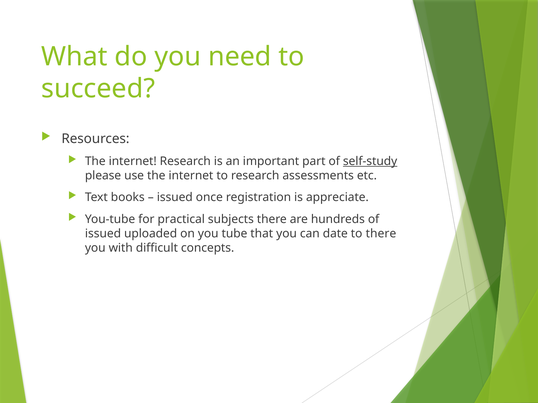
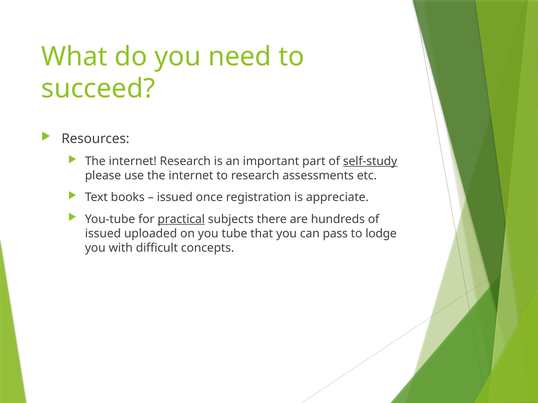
practical underline: none -> present
date: date -> pass
to there: there -> lodge
